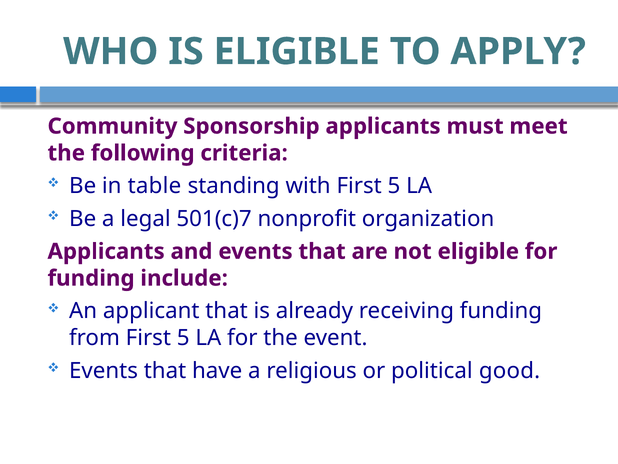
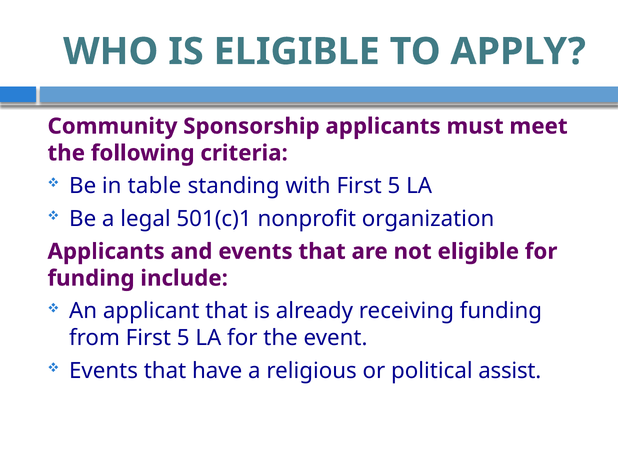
501(c)7: 501(c)7 -> 501(c)1
good: good -> assist
